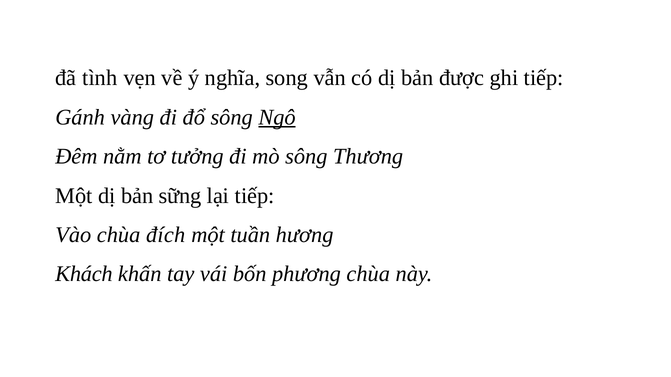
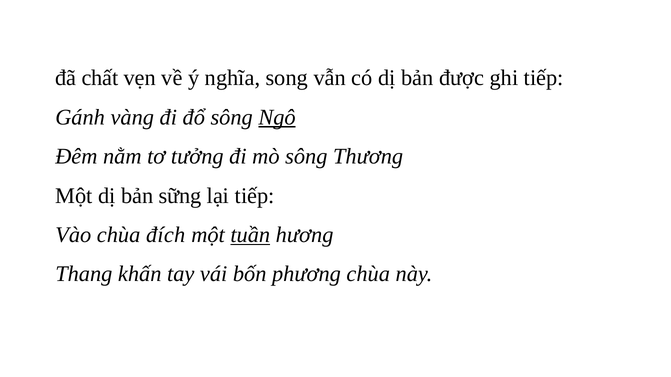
tình: tình -> chất
tuần underline: none -> present
Khách: Khách -> Thang
